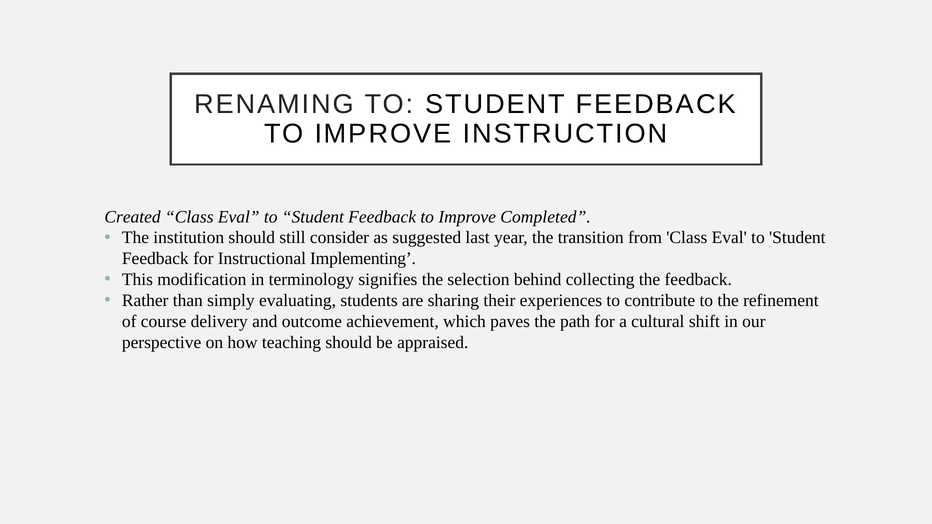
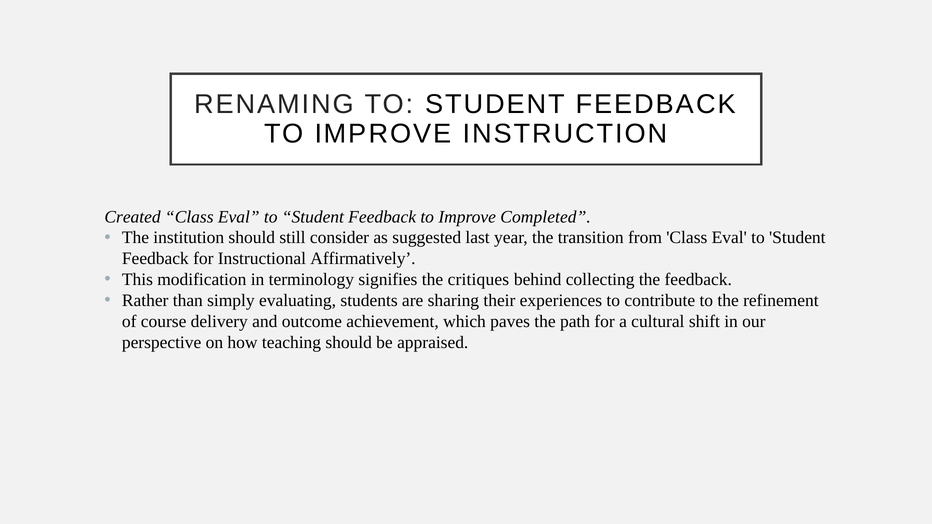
Implementing: Implementing -> Affirmatively
selection: selection -> critiques
